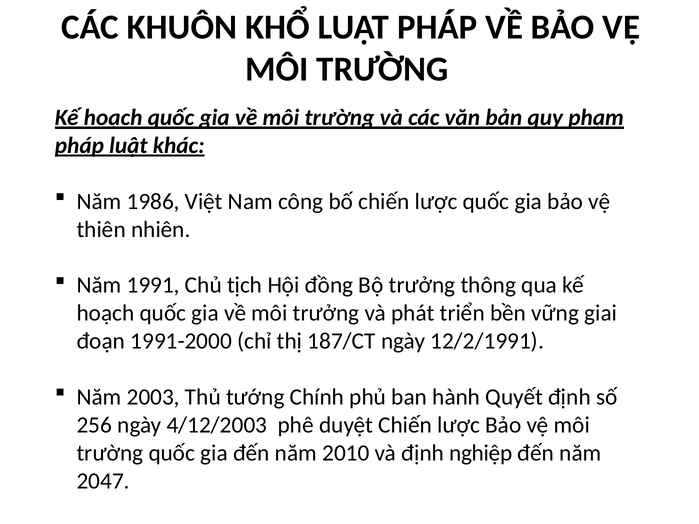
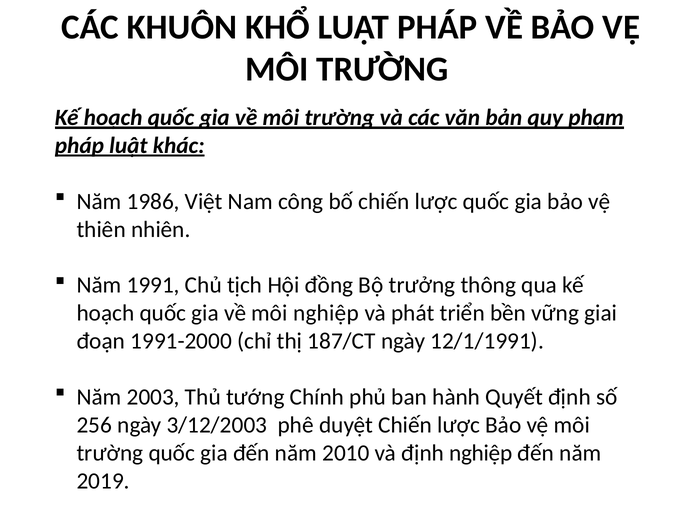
môi trưởng: trưởng -> nghiệp
12/2/1991: 12/2/1991 -> 12/1/1991
4/12/2003: 4/12/2003 -> 3/12/2003
2047: 2047 -> 2019
